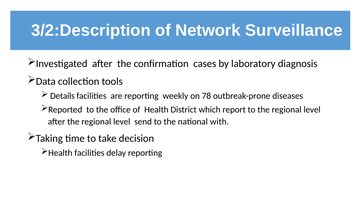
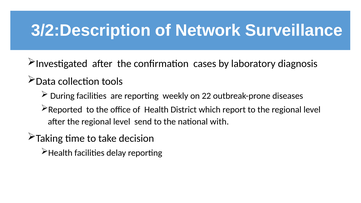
Details: Details -> During
78: 78 -> 22
